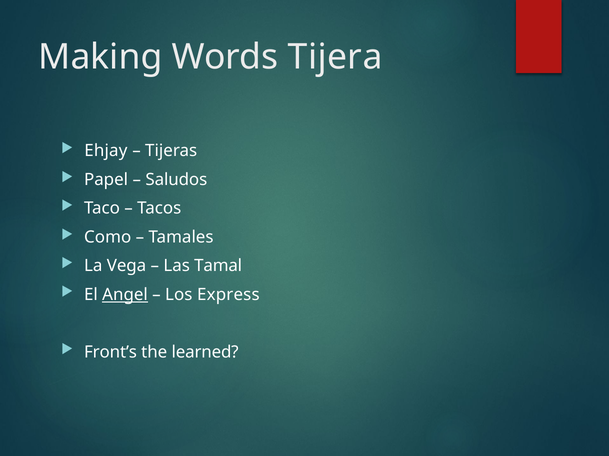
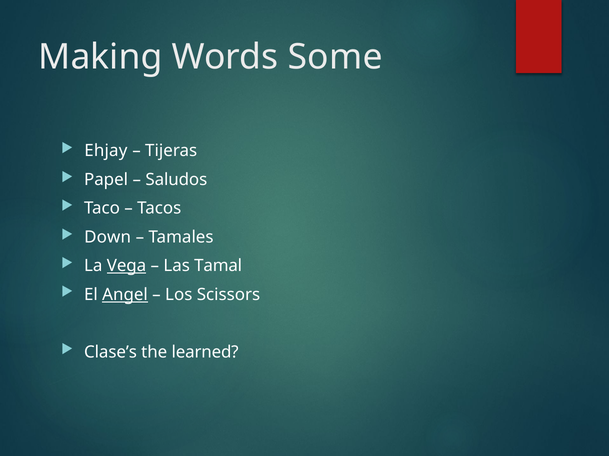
Tijera: Tijera -> Some
Como: Como -> Down
Vega underline: none -> present
Express: Express -> Scissors
Front’s: Front’s -> Clase’s
